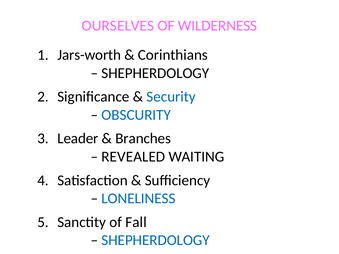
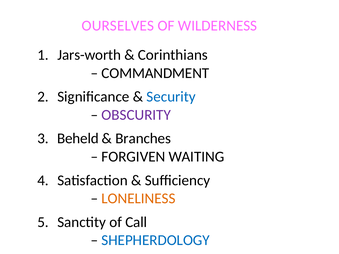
SHEPHERDOLOGY at (155, 73): SHEPHERDOLOGY -> COMMANDMENT
OBSCURITY colour: blue -> purple
Leader: Leader -> Beheld
REVEALED: REVEALED -> FORGIVEN
LONELINESS colour: blue -> orange
Fall: Fall -> Call
